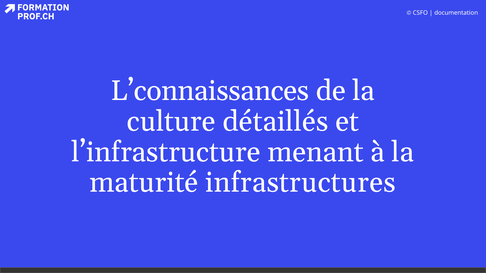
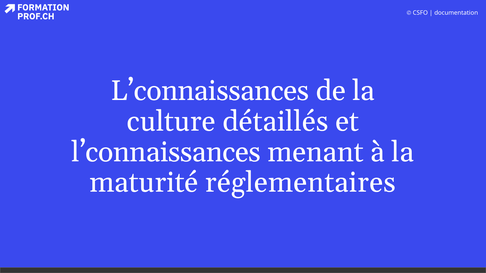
l’infrastructure at (166, 152): l’infrastructure -> l’connaissances
infrastructures: infrastructures -> réglementaires
